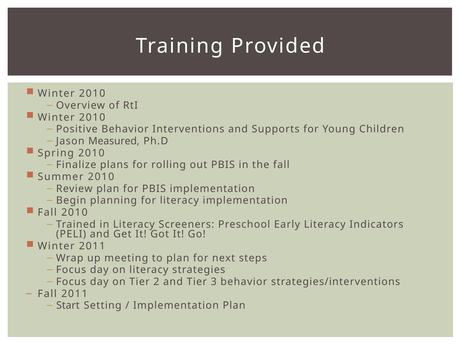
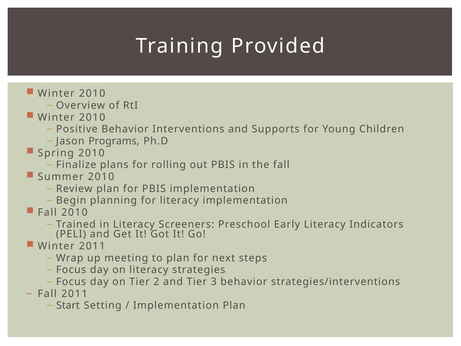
Measured: Measured -> Programs
